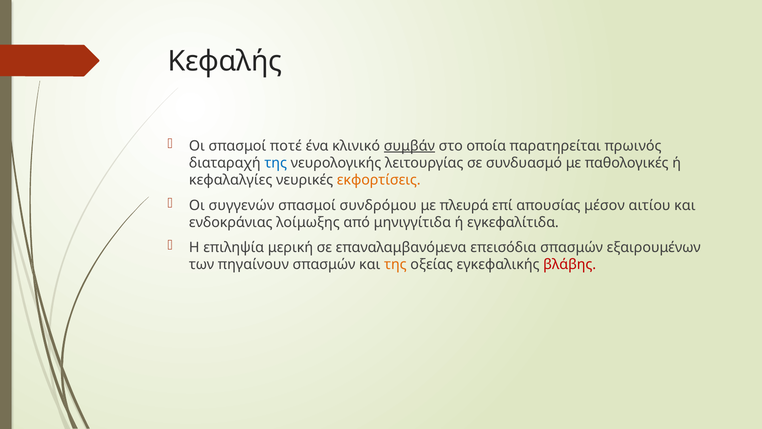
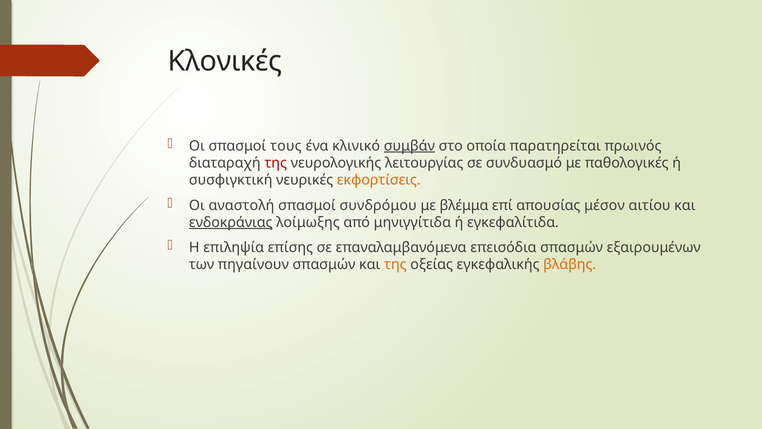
Κεφαλής: Κεφαλής -> Κλονικές
ποτέ: ποτέ -> τους
της at (276, 163) colour: blue -> red
κεφαλαλγίες: κεφαλαλγίες -> συσφιγκτική
συγγενών: συγγενών -> αναστολή
πλευρά: πλευρά -> βλέμμα
ενδοκράνιας underline: none -> present
μερική: μερική -> επίσης
βλάβης colour: red -> orange
